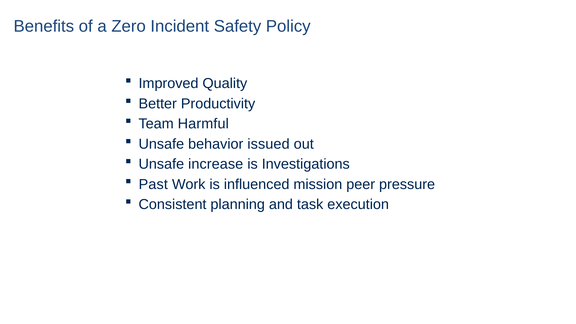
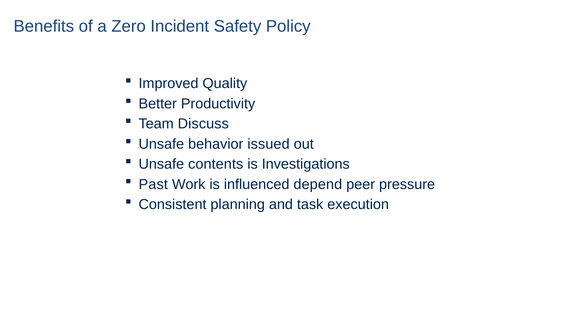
Harmful: Harmful -> Discuss
increase: increase -> contents
mission: mission -> depend
